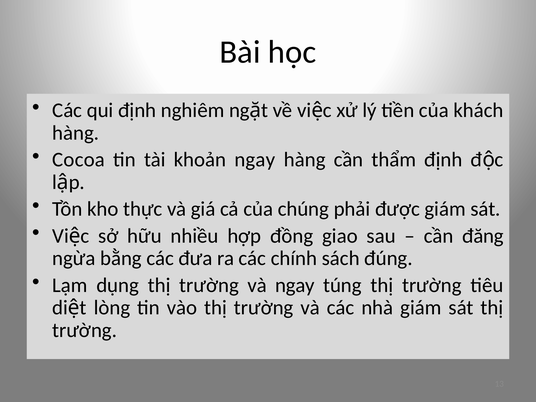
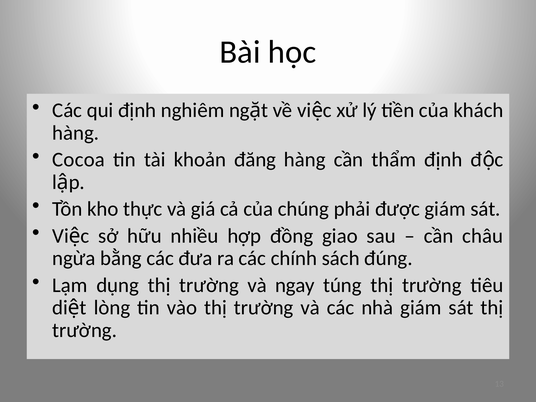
khoản ngay: ngay -> đăng
đăng: đăng -> châu
